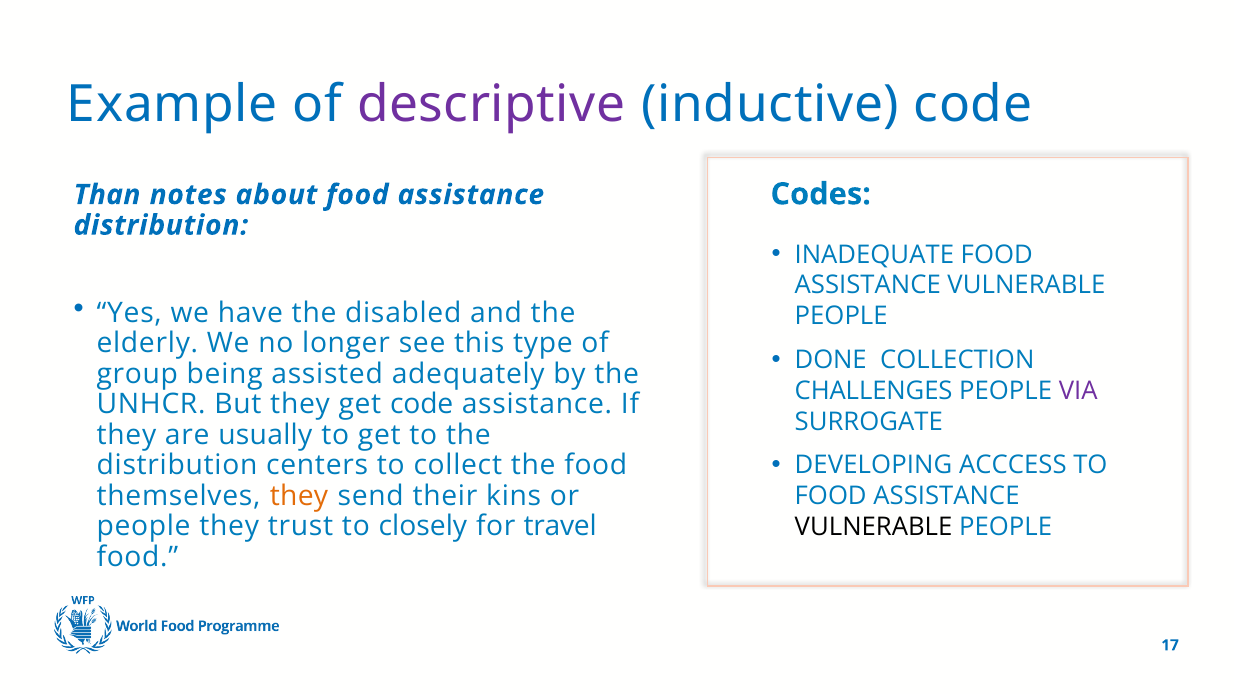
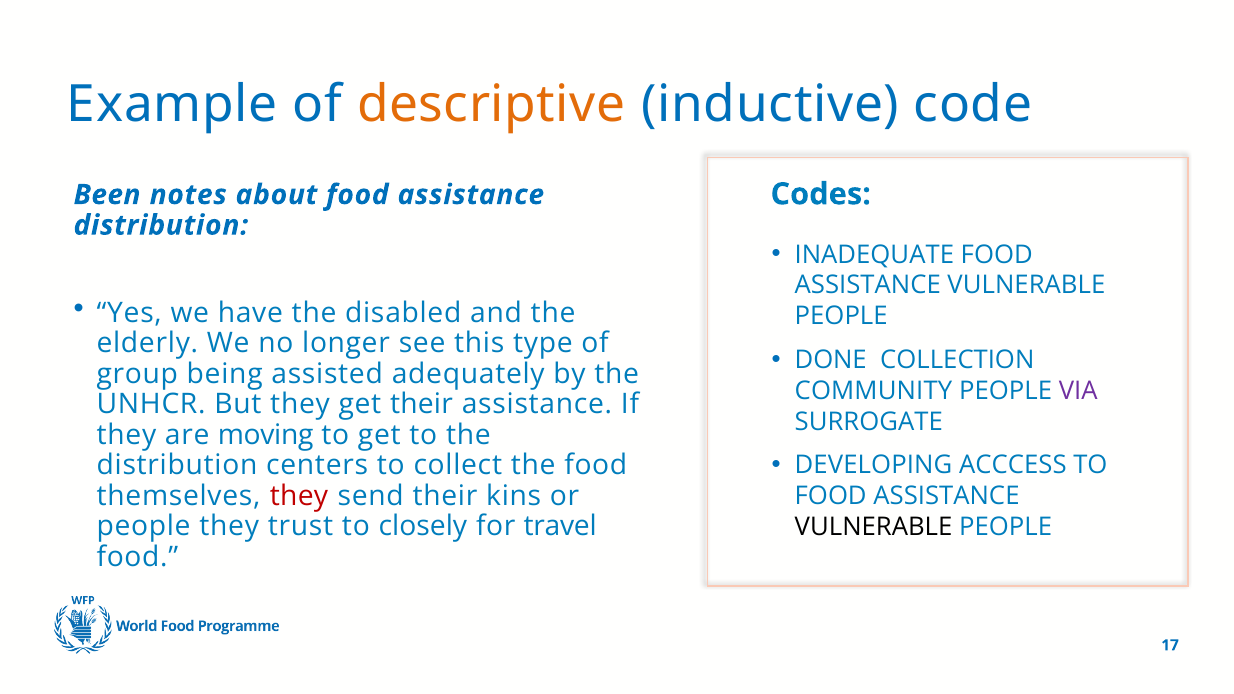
descriptive colour: purple -> orange
Than: Than -> Been
CHALLENGES: CHALLENGES -> COMMUNITY
get code: code -> their
usually: usually -> moving
they at (299, 496) colour: orange -> red
